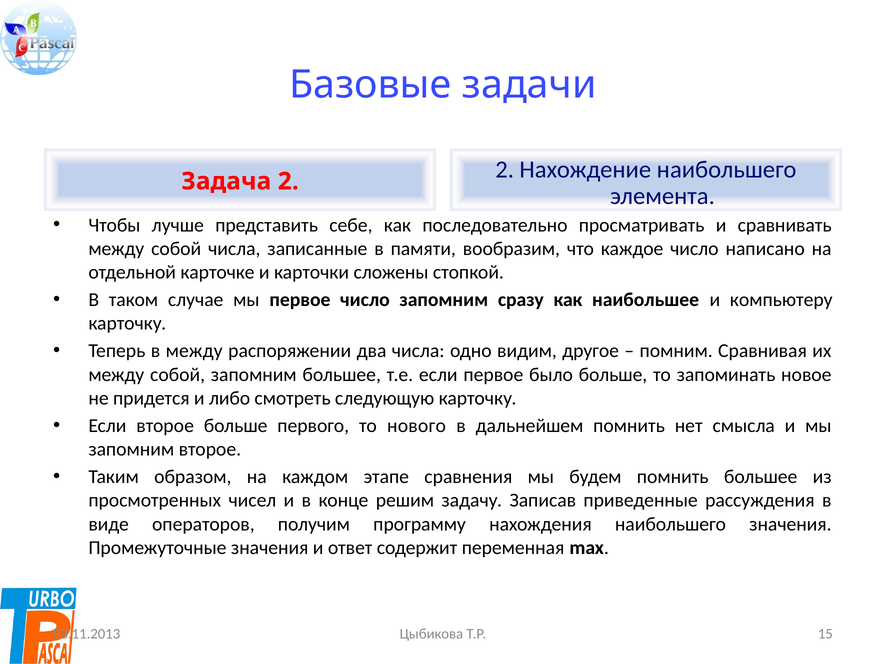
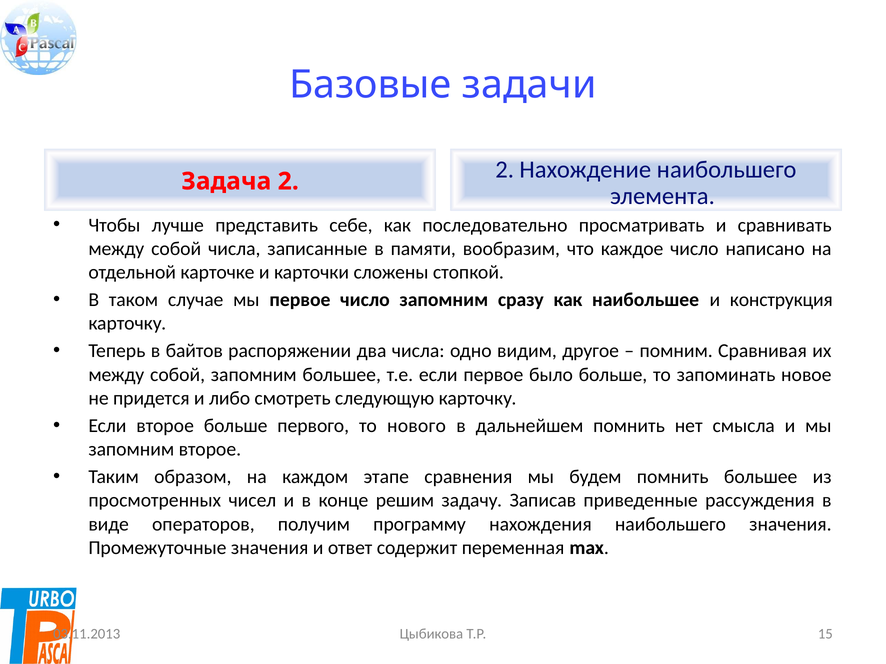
компьютеру: компьютеру -> конструкция
в между: между -> байтов
